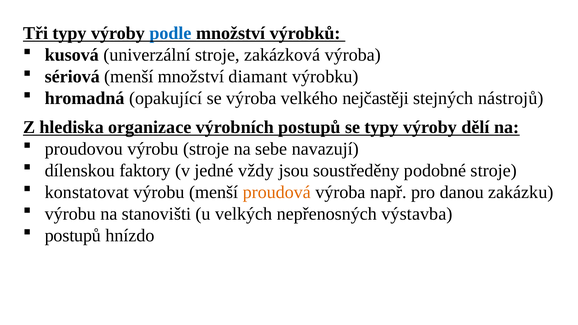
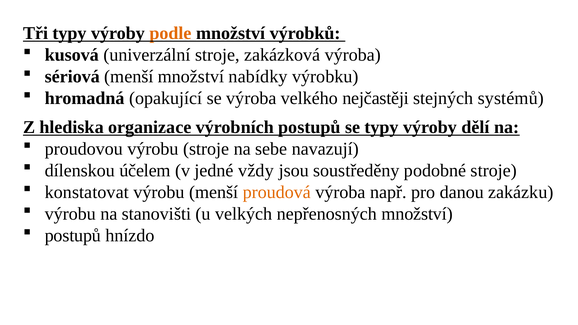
podle colour: blue -> orange
diamant: diamant -> nabídky
nástrojů: nástrojů -> systémů
faktory: faktory -> účelem
nepřenosných výstavba: výstavba -> množství
